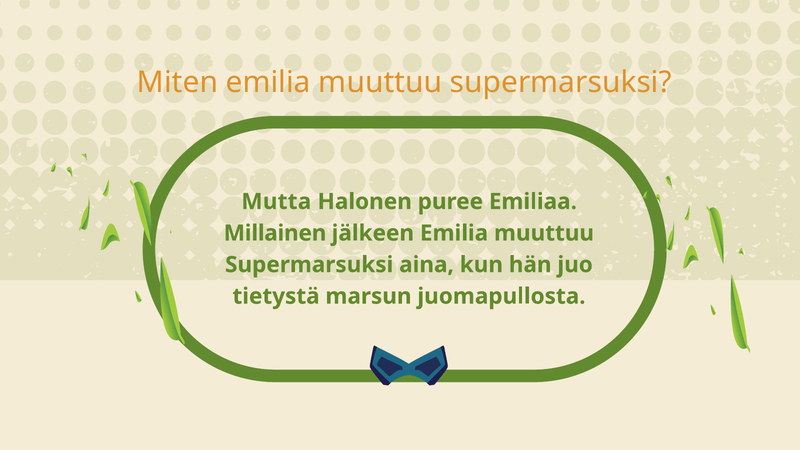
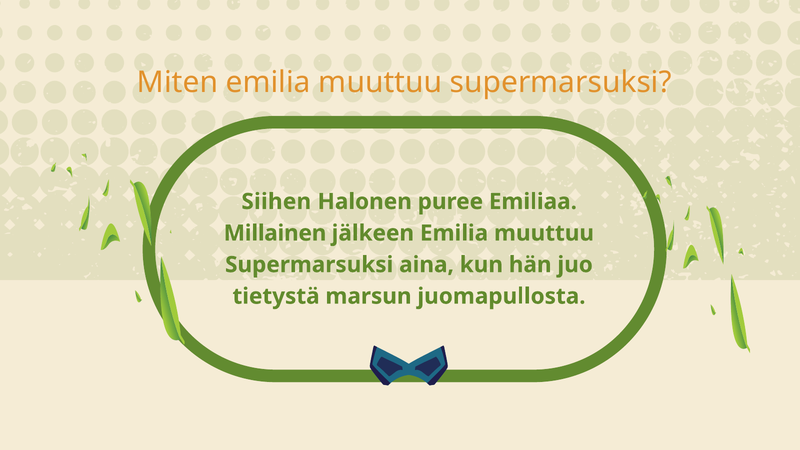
Mutta: Mutta -> Siihen
